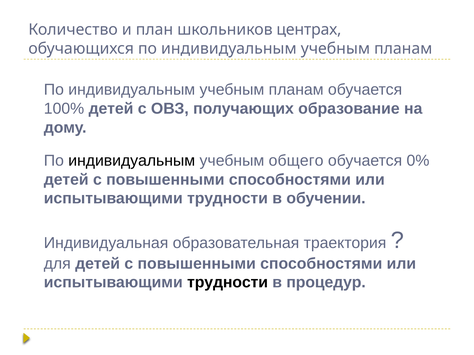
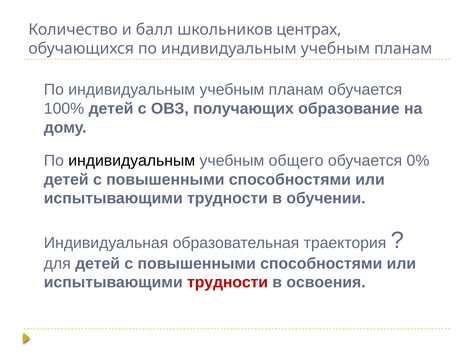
план: план -> балл
трудности at (228, 283) colour: black -> red
процедур: процедур -> освоения
